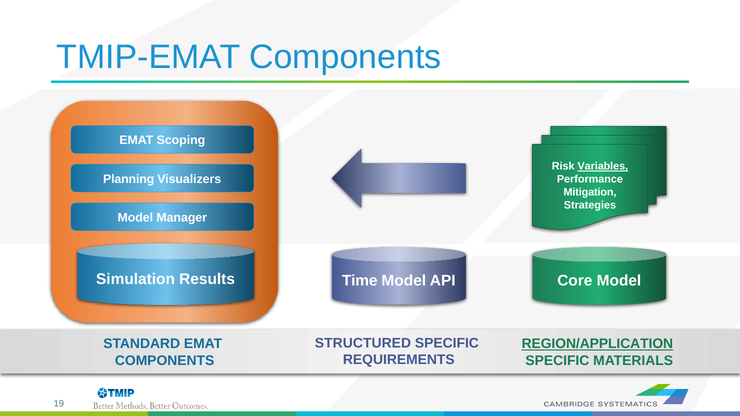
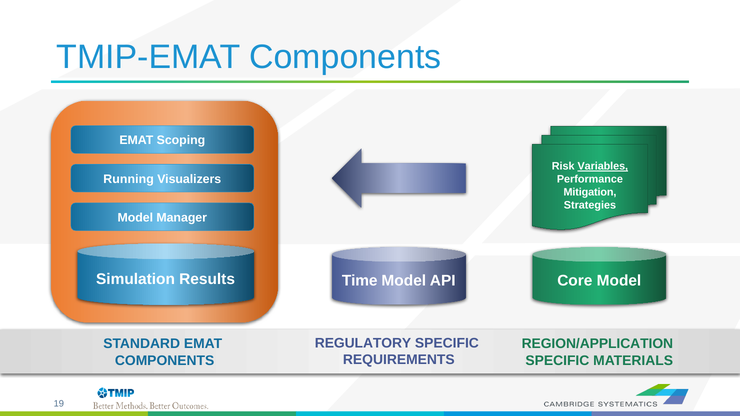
Planning: Planning -> Running
STRUCTURED: STRUCTURED -> REGULATORY
REGION/APPLICATION underline: present -> none
